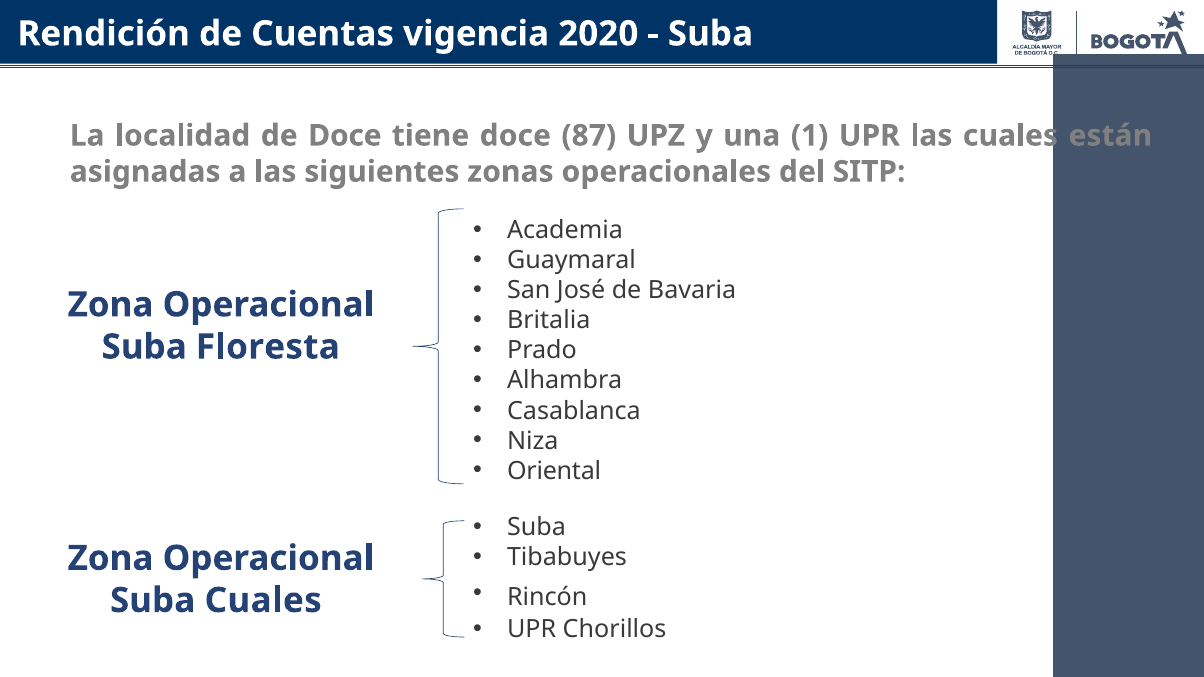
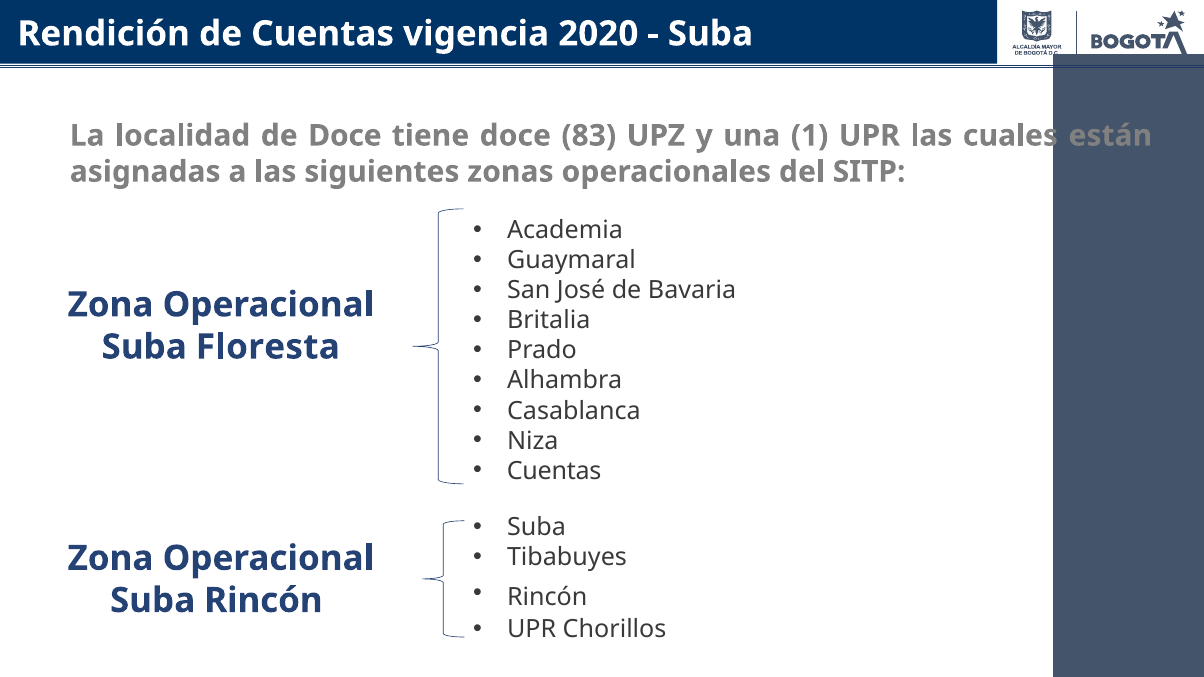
87: 87 -> 83
Oriental at (554, 471): Oriental -> Cuentas
Suba Cuales: Cuales -> Rincón
